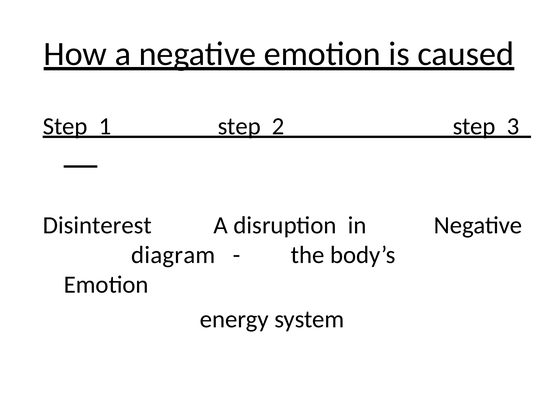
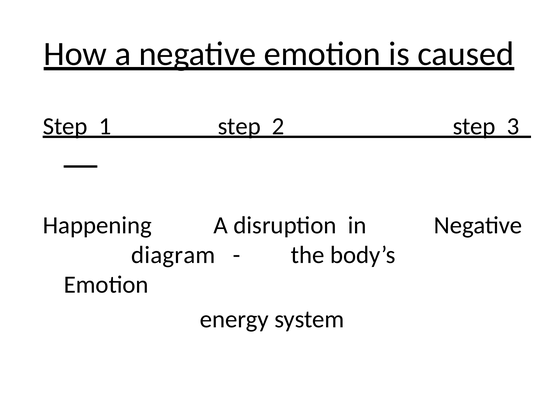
Disinterest: Disinterest -> Happening
